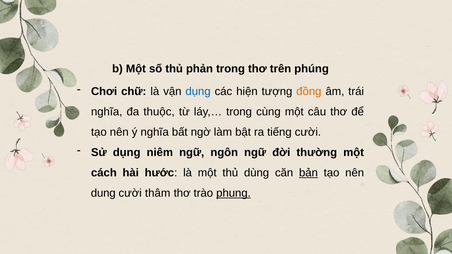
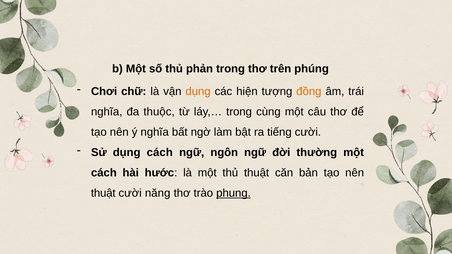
dụng at (198, 91) colour: blue -> orange
dụng niêm: niêm -> cách
thủ dùng: dùng -> thuật
bản underline: present -> none
dung at (103, 193): dung -> thuật
thâm: thâm -> năng
